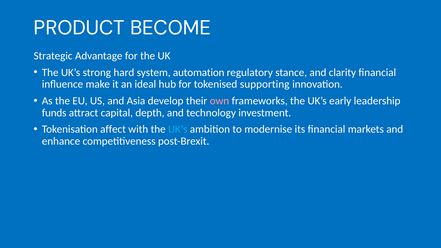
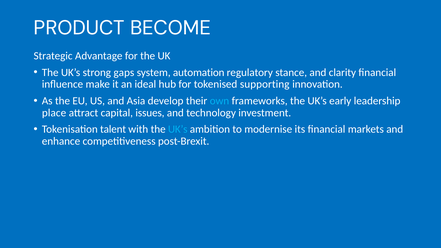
hard: hard -> gaps
own colour: pink -> light blue
funds: funds -> place
depth: depth -> issues
affect: affect -> talent
